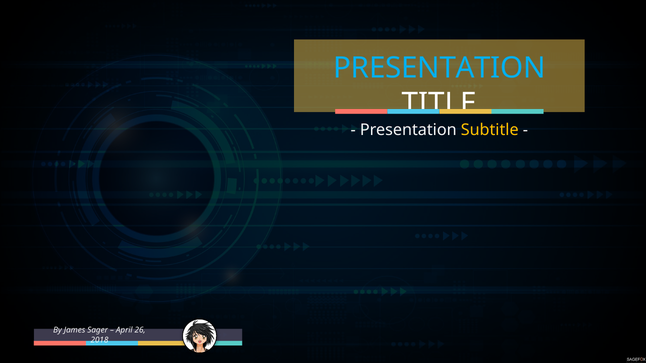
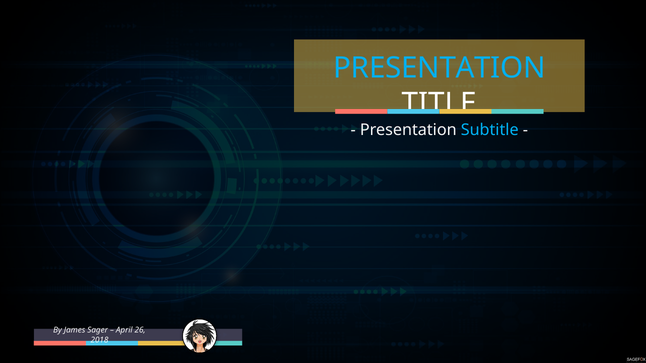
Subtitle colour: yellow -> light blue
